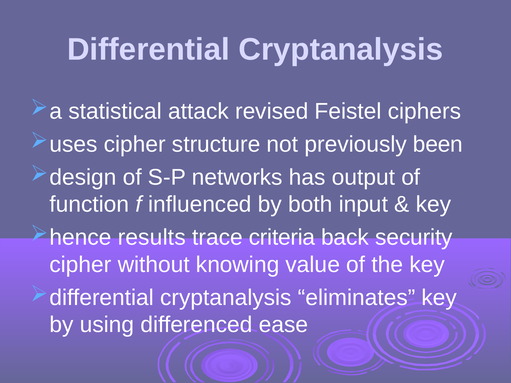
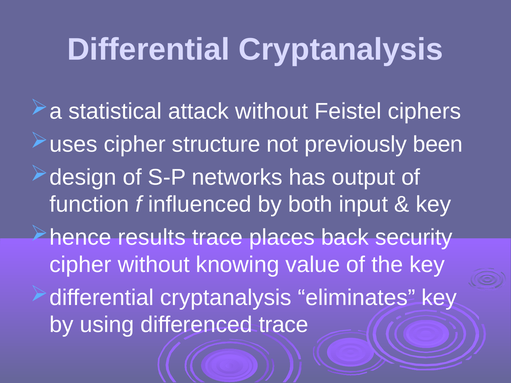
attack revised: revised -> without
criteria: criteria -> places
differenced ease: ease -> trace
